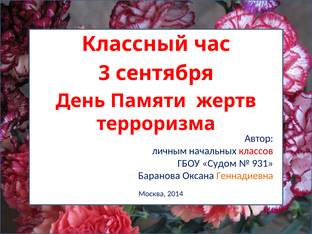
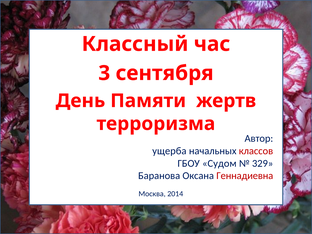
личным: личным -> ущерба
931: 931 -> 329
Геннадиевна colour: orange -> red
